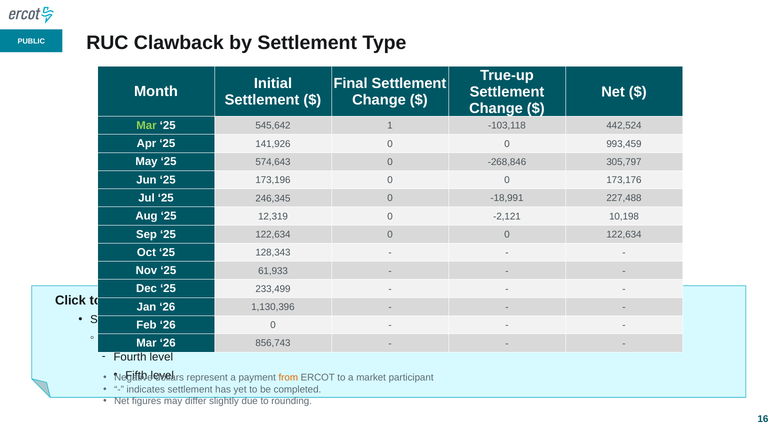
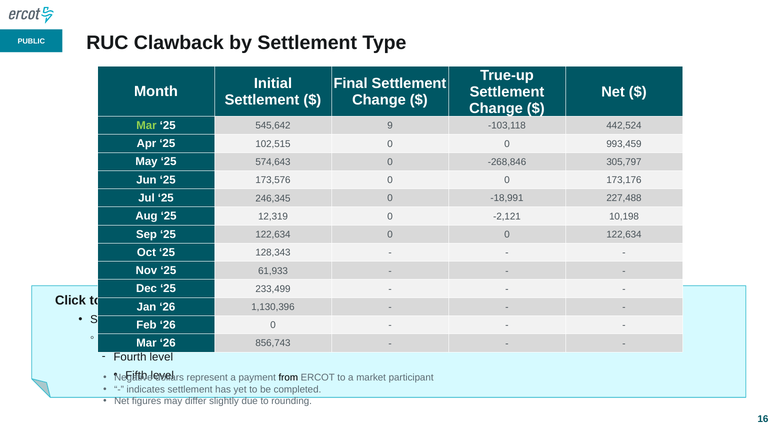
1: 1 -> 9
141,926: 141,926 -> 102,515
173,196: 173,196 -> 173,576
from colour: orange -> black
